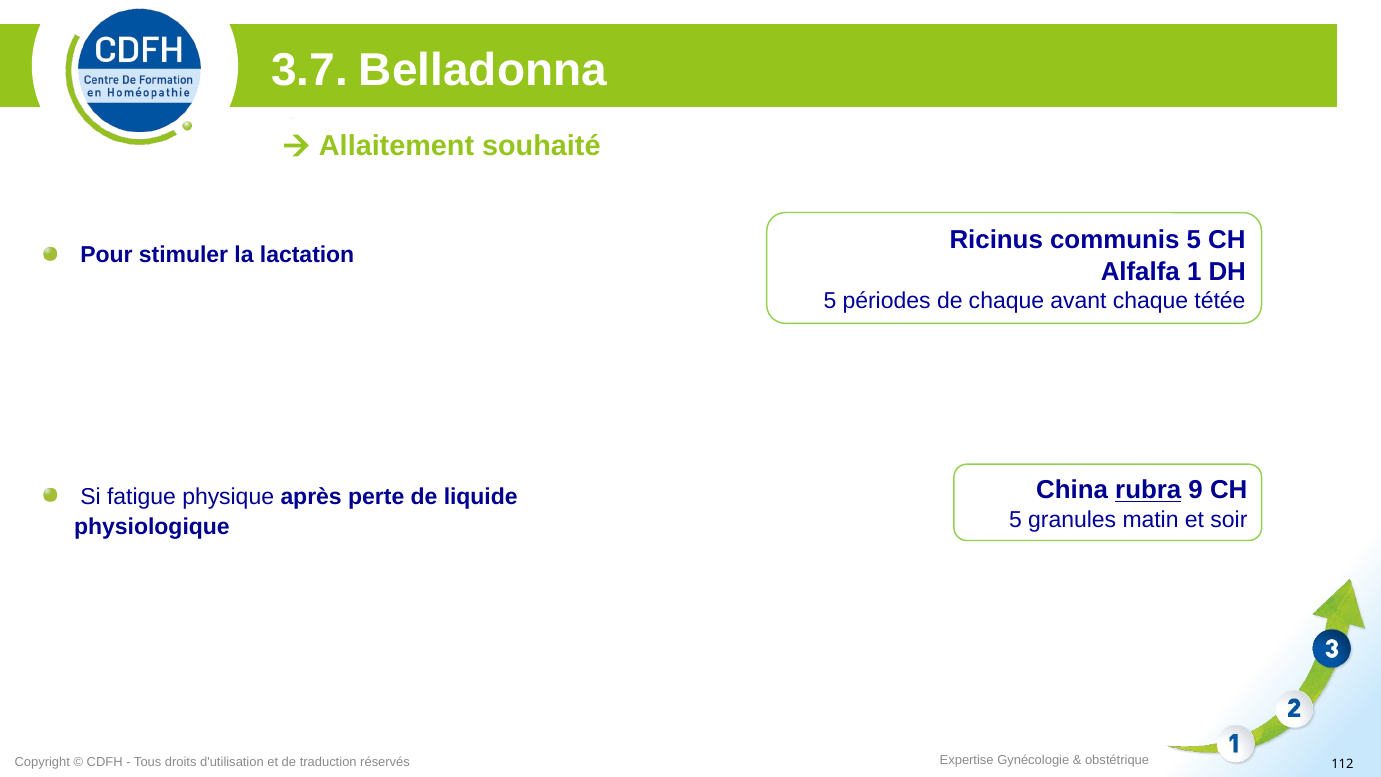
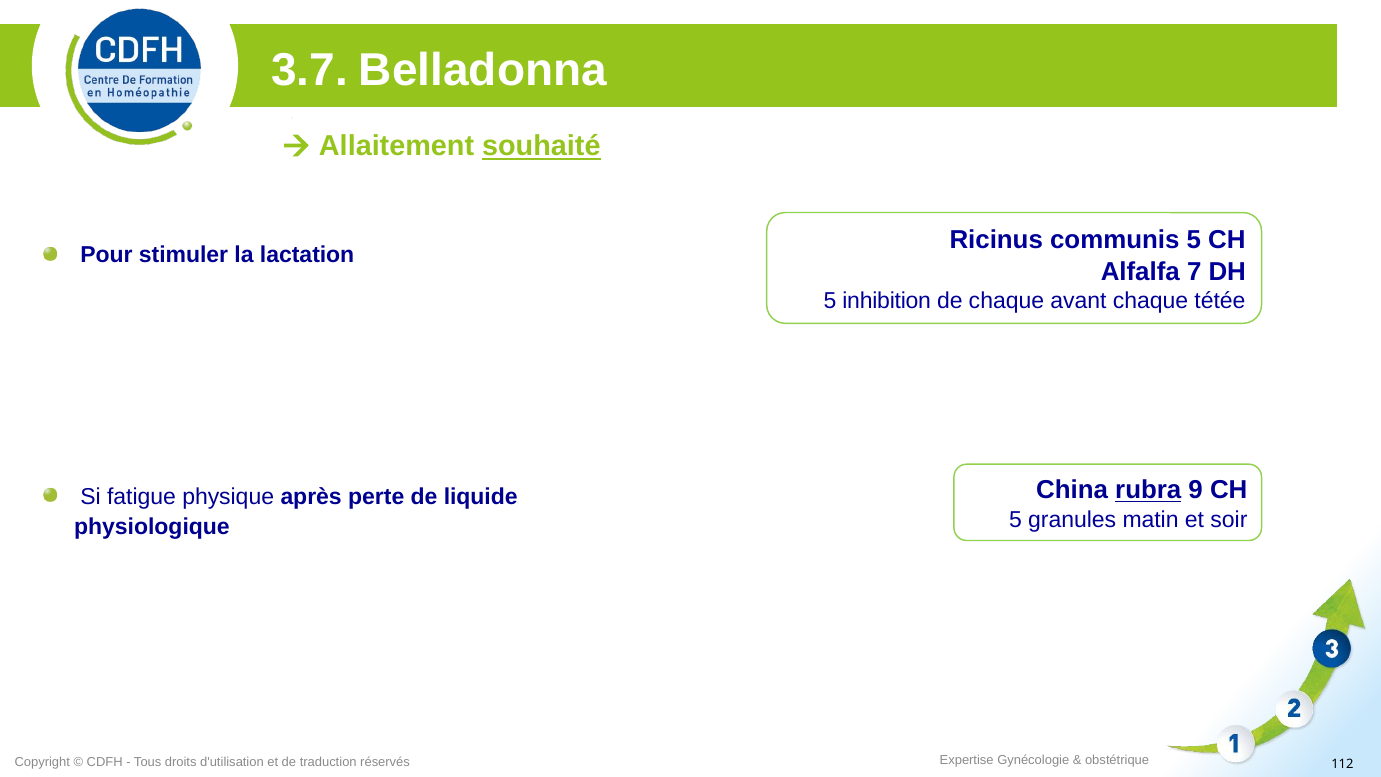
souhaité underline: none -> present
1: 1 -> 7
périodes: périodes -> inhibition
